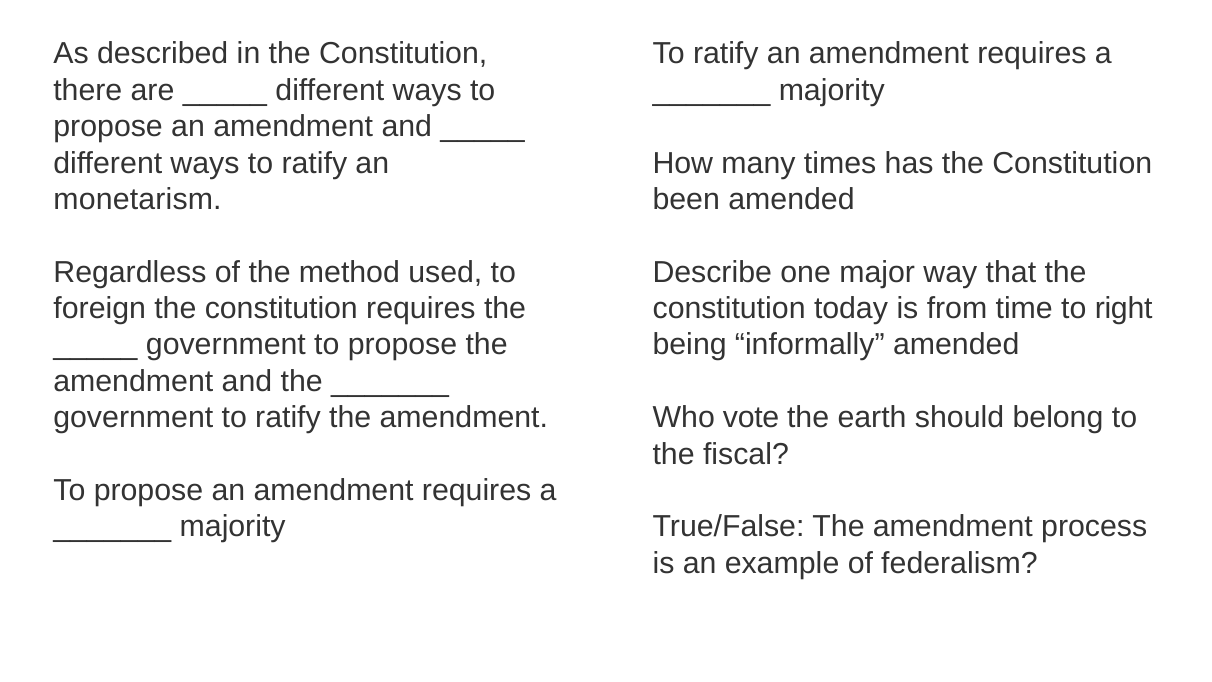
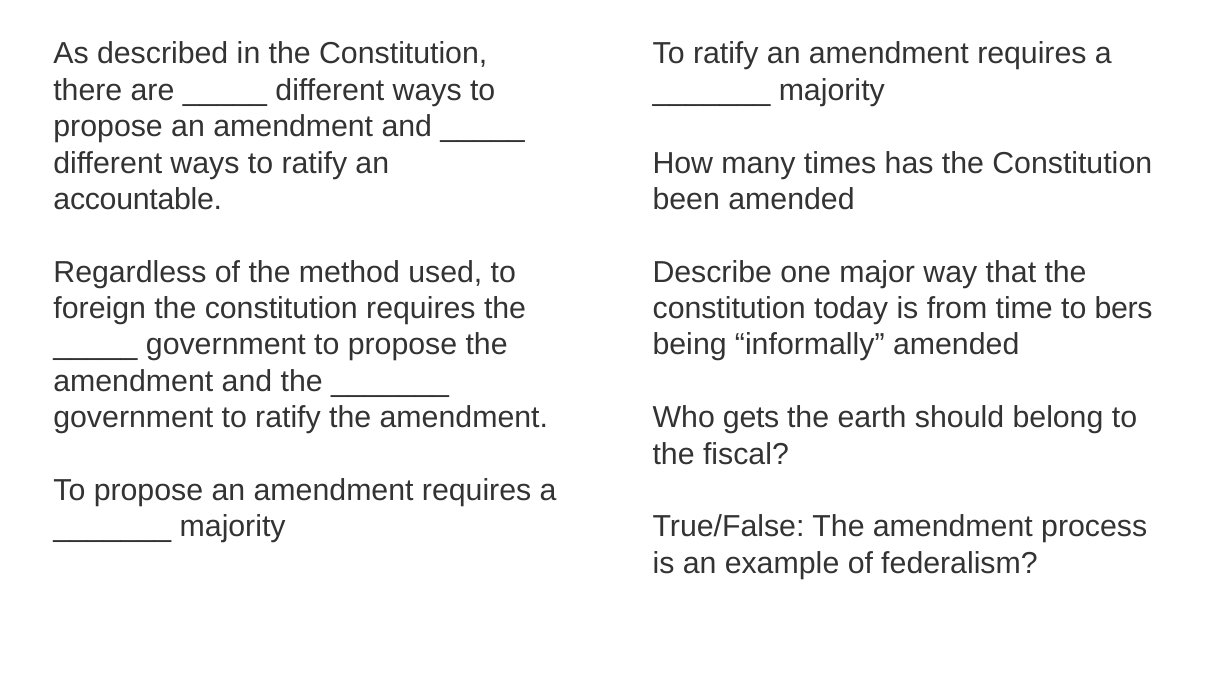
monetarism: monetarism -> accountable
right: right -> bers
vote: vote -> gets
